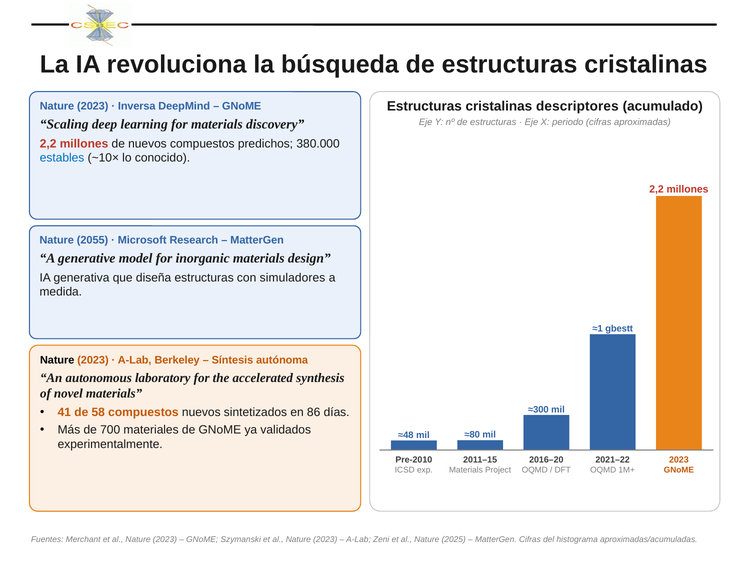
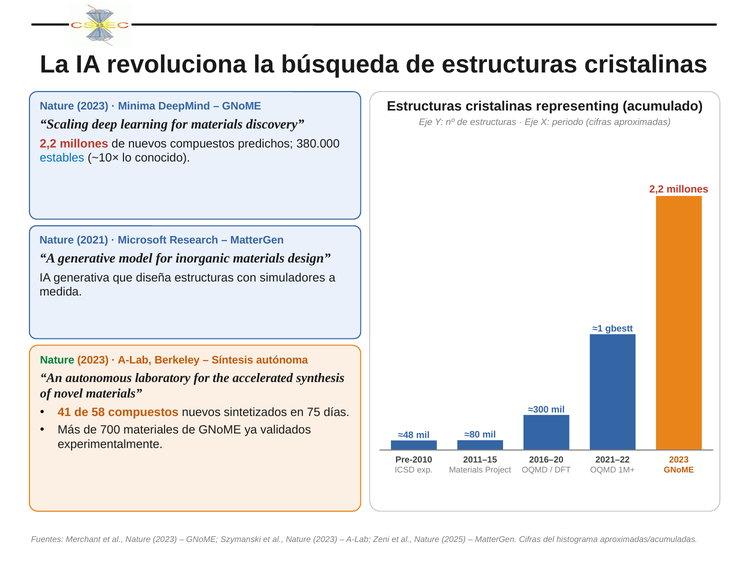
descriptores: descriptores -> representing
Inversa: Inversa -> Minima
2055: 2055 -> 2021
Nature at (57, 360) colour: black -> green
86: 86 -> 75
